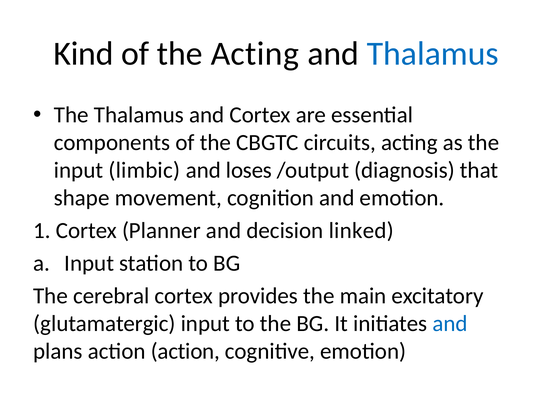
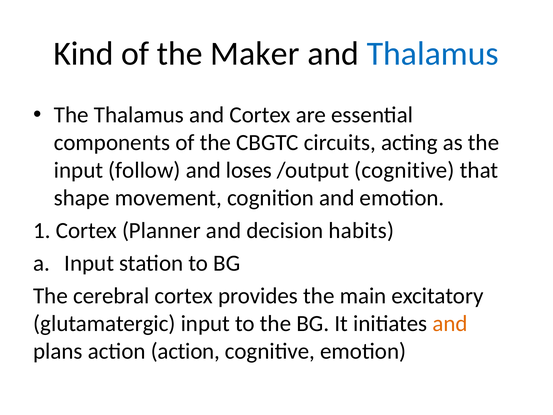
the Acting: Acting -> Maker
limbic: limbic -> follow
/output diagnosis: diagnosis -> cognitive
linked: linked -> habits
and at (450, 323) colour: blue -> orange
